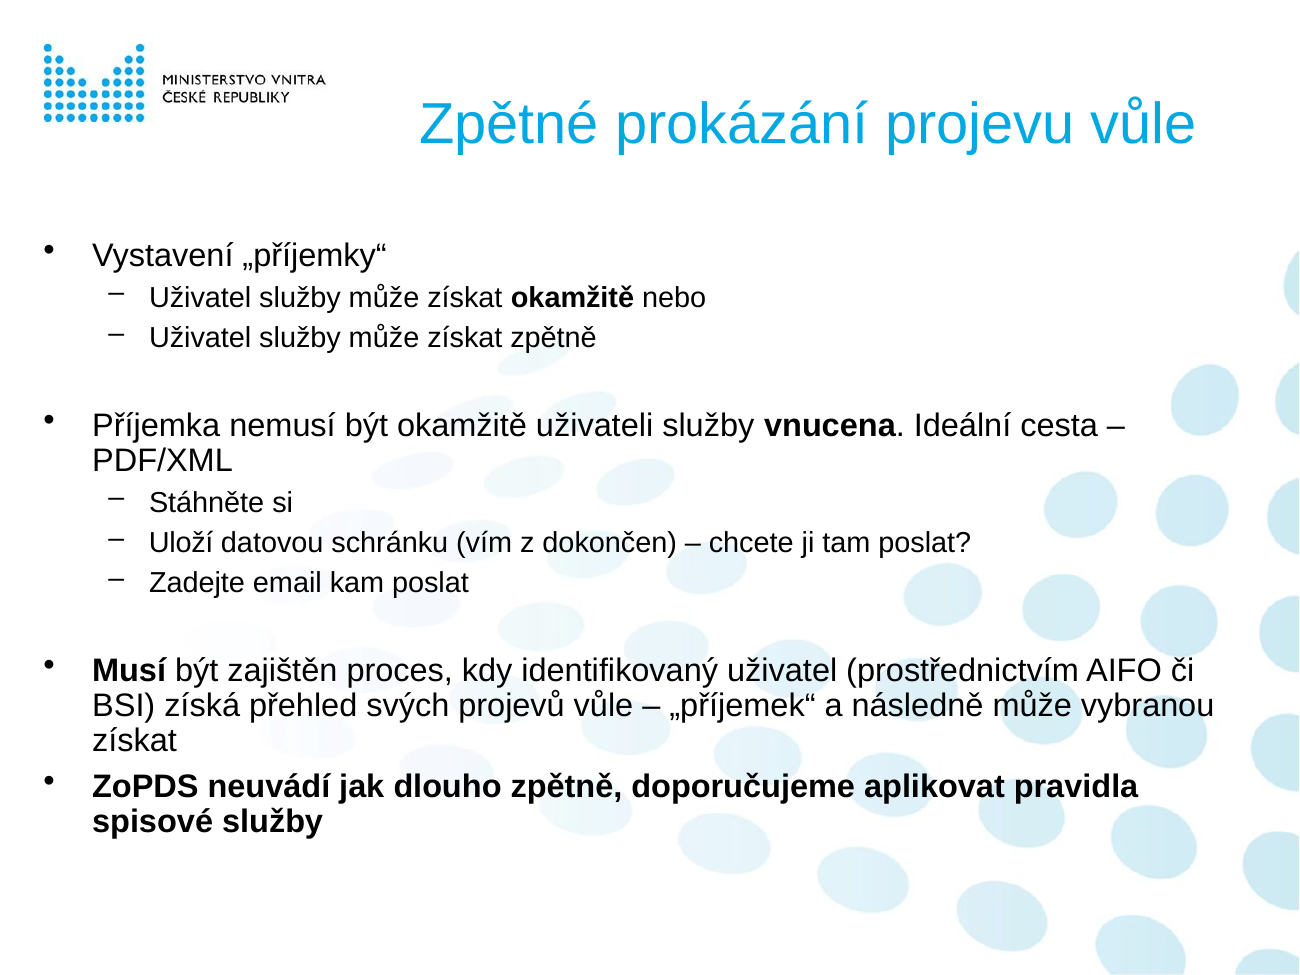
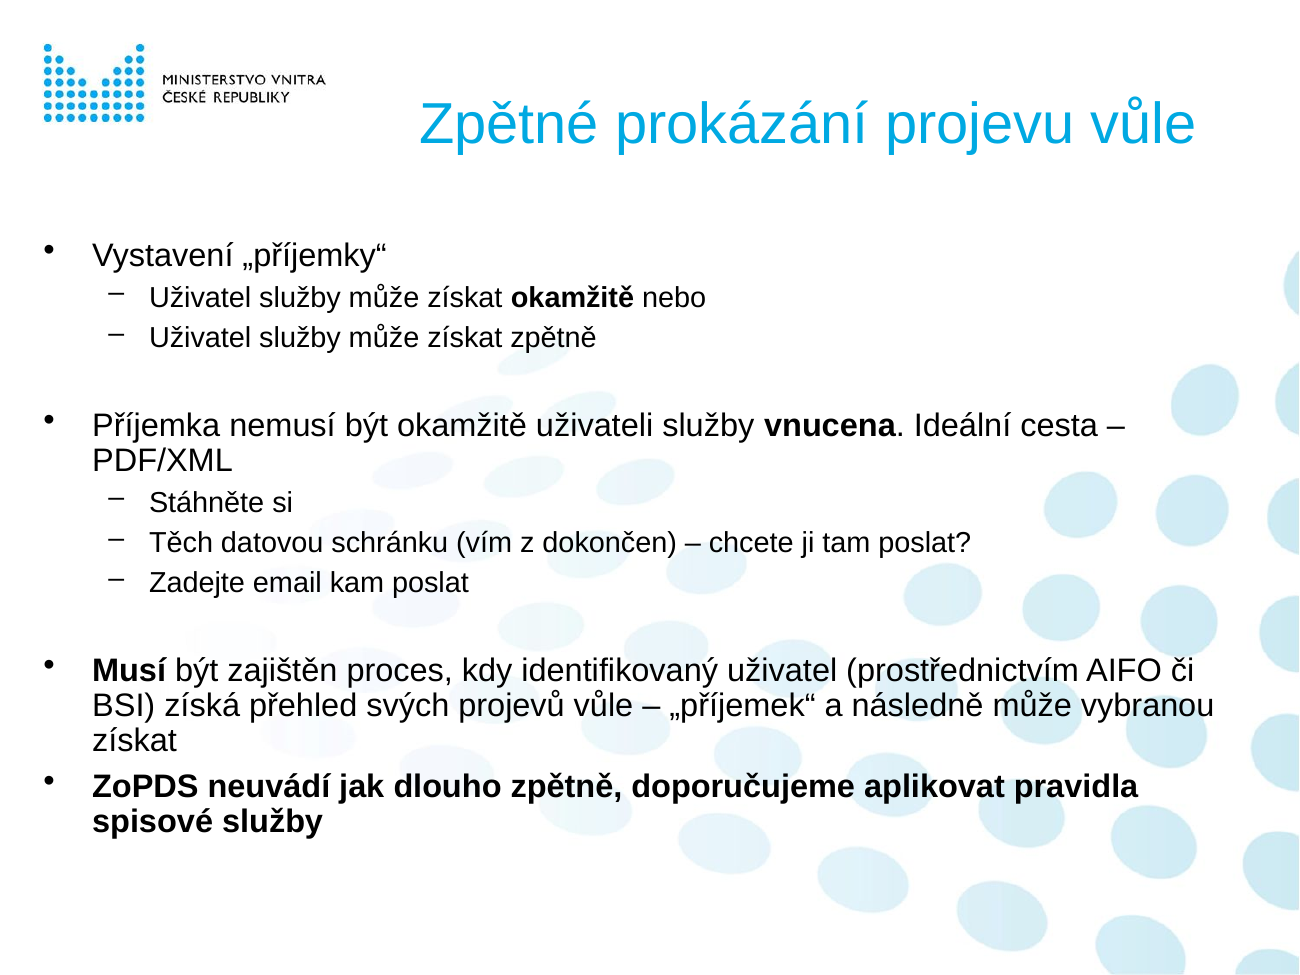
Uloží: Uloží -> Těch
